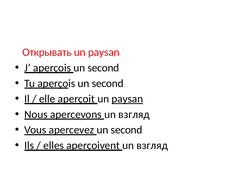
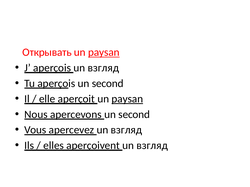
paysan at (104, 52) underline: none -> present
second at (103, 68): second -> взгляд
взгляд at (134, 115): взгляд -> second
second at (127, 130): second -> взгляд
